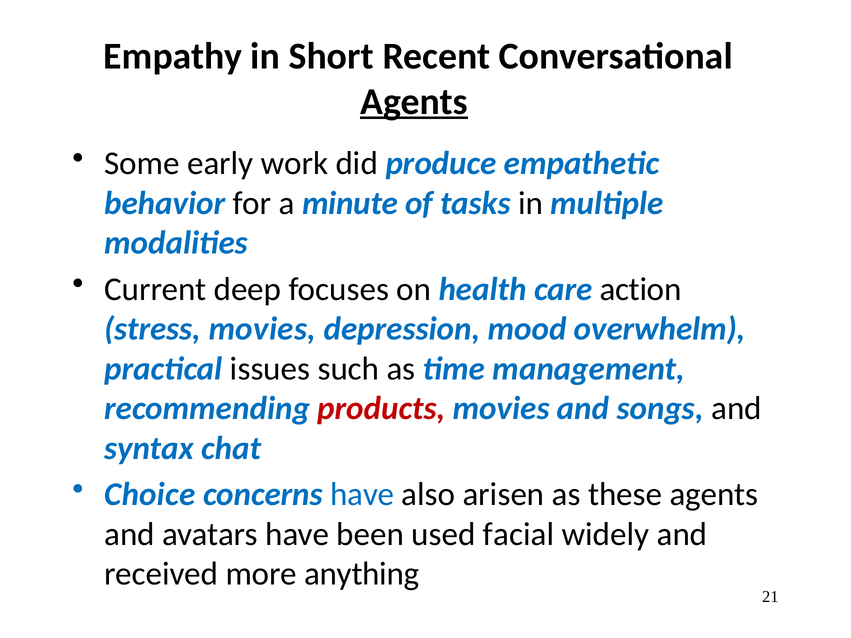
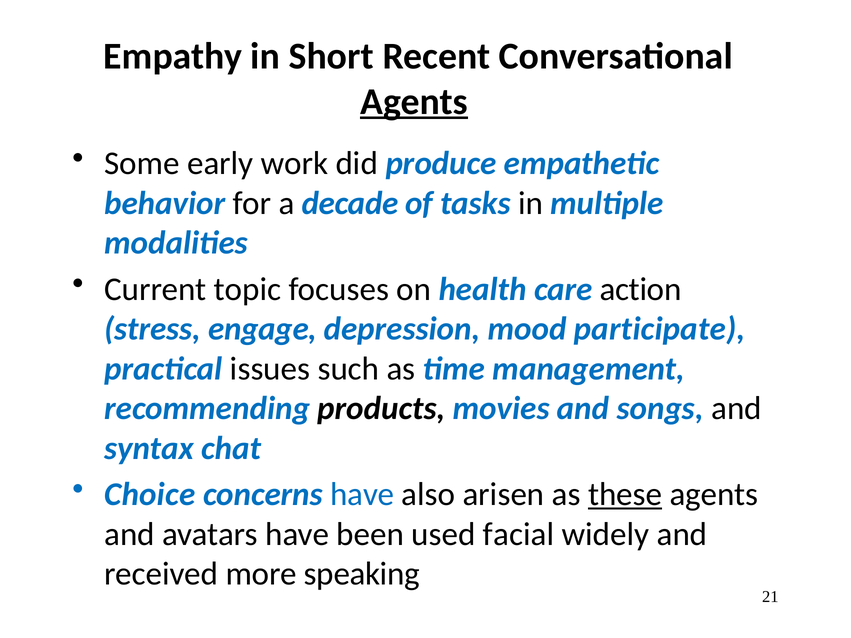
minute: minute -> decade
deep: deep -> topic
stress movies: movies -> engage
overwhelm: overwhelm -> participate
products colour: red -> black
these underline: none -> present
anything: anything -> speaking
